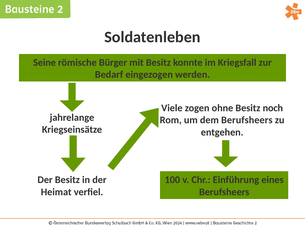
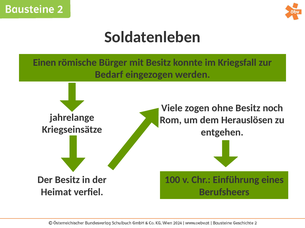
Seine: Seine -> Einen
dem Berufsheers: Berufsheers -> Herauslösen
